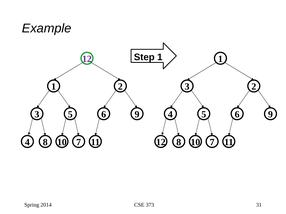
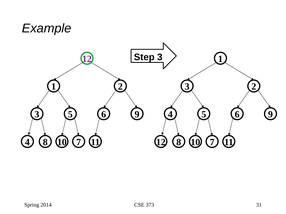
Step 1: 1 -> 3
